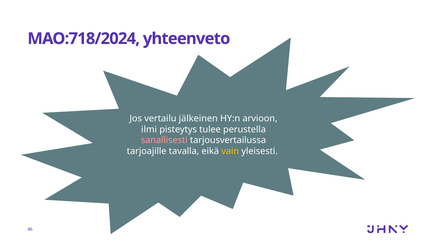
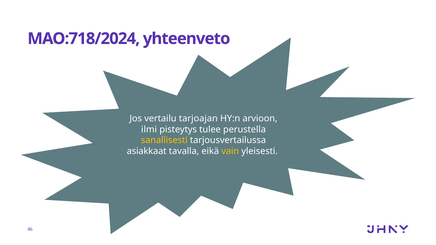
jälkeinen: jälkeinen -> tarjoajan
sanallisesti colour: pink -> yellow
tarjoajille: tarjoajille -> asiakkaat
